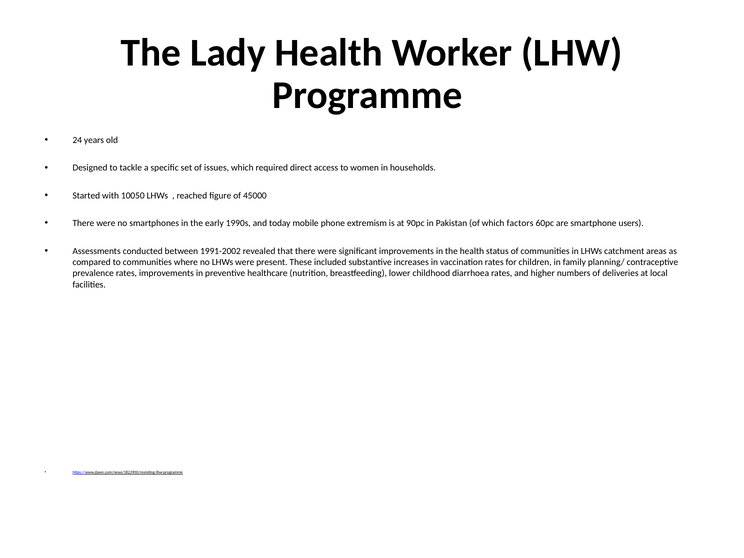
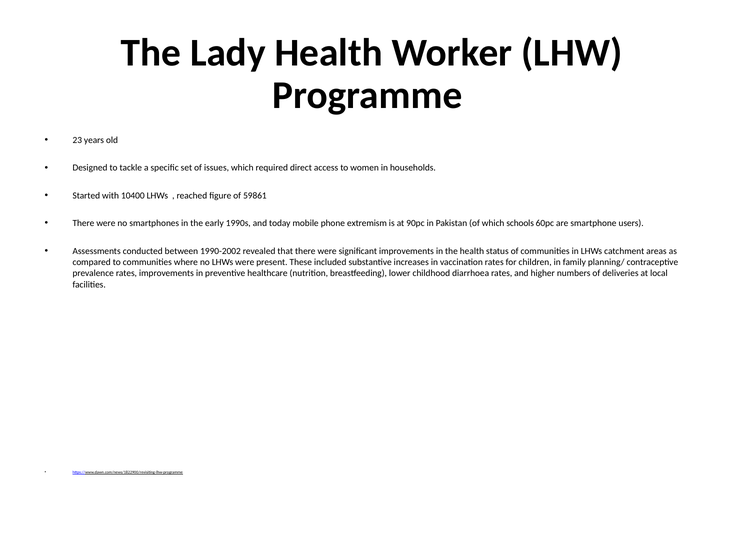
24: 24 -> 23
10050: 10050 -> 10400
45000: 45000 -> 59861
factors: factors -> schools
1991-2002: 1991-2002 -> 1990-2002
